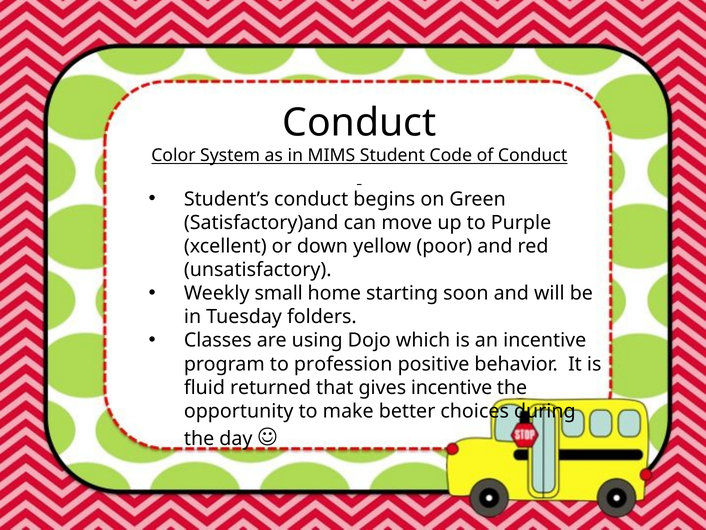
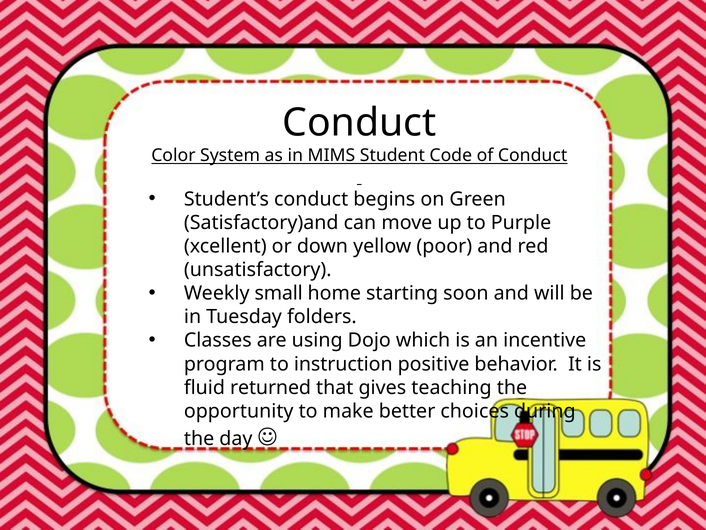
profession: profession -> instruction
gives incentive: incentive -> teaching
